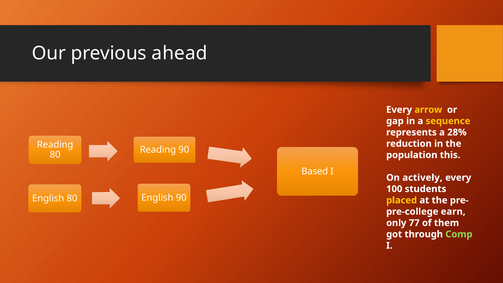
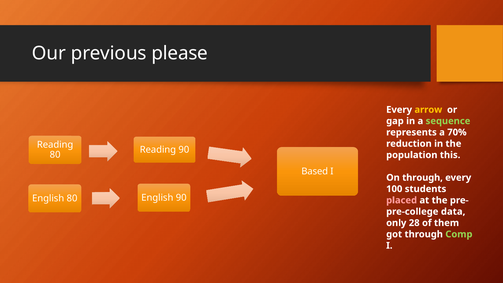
ahead: ahead -> please
sequence colour: yellow -> light green
28%: 28% -> 70%
On actively: actively -> through
placed colour: yellow -> pink
earn: earn -> data
77: 77 -> 28
